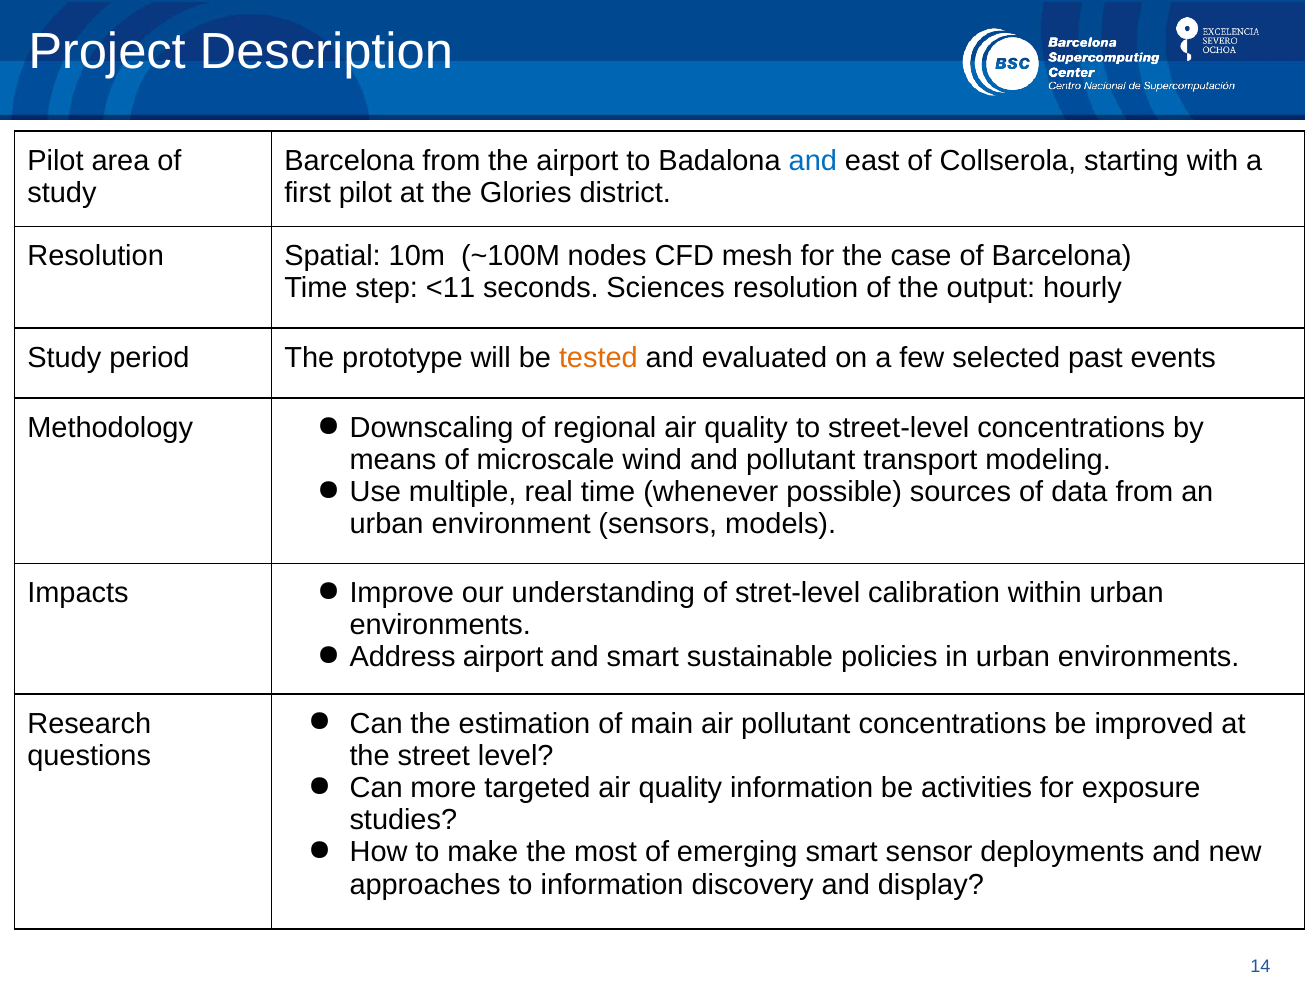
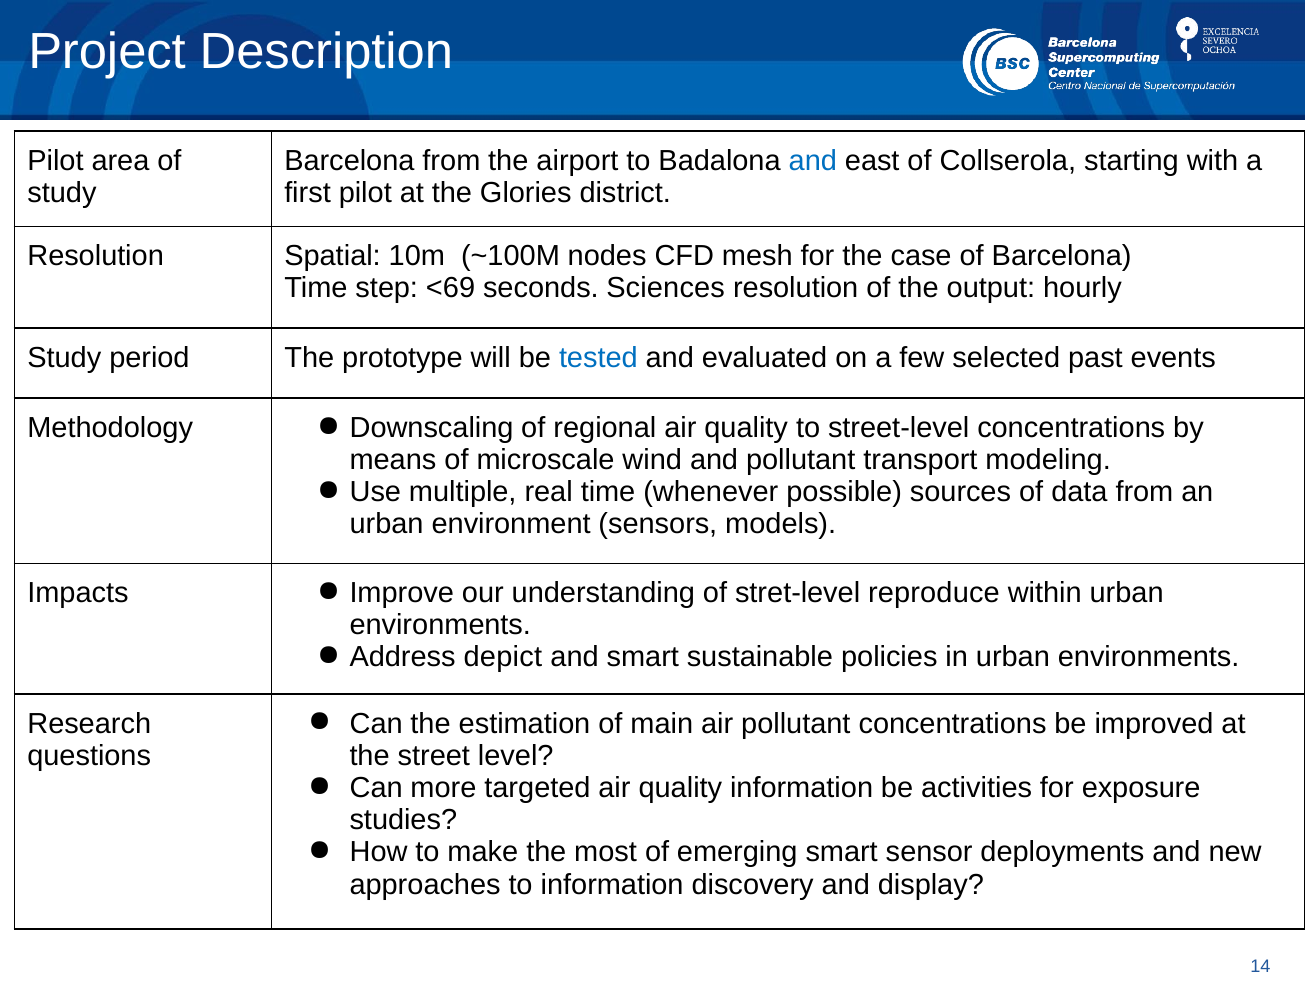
<11: <11 -> <69
tested colour: orange -> blue
calibration: calibration -> reproduce
Address airport: airport -> depict
